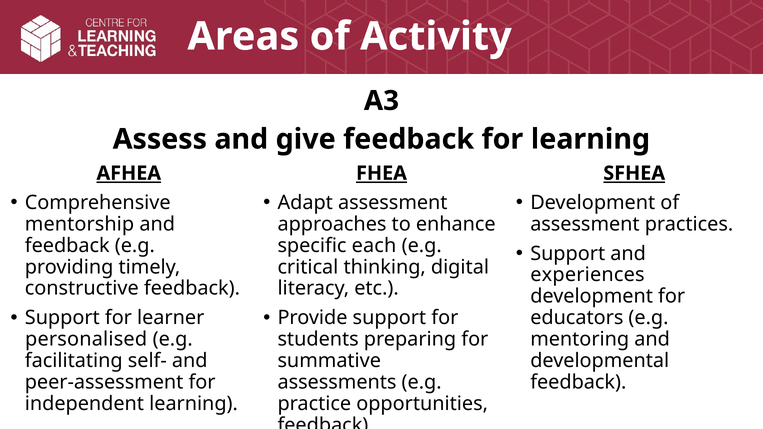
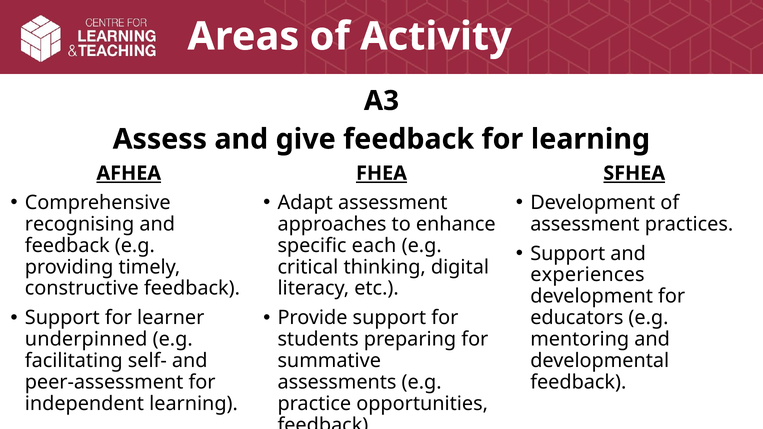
mentorship: mentorship -> recognising
personalised: personalised -> underpinned
